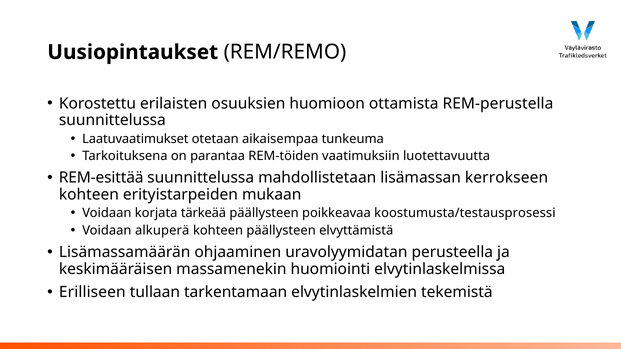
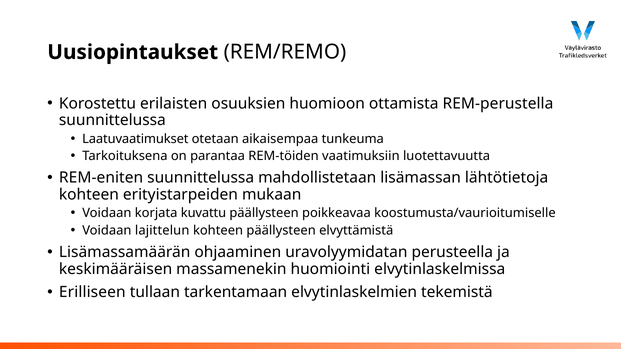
REM-esittää: REM-esittää -> REM-eniten
kerrokseen: kerrokseen -> lähtötietoja
tärkeää: tärkeää -> kuvattu
koostumusta/testausprosessi: koostumusta/testausprosessi -> koostumusta/vaurioitumiselle
alkuperä: alkuperä -> lajittelun
